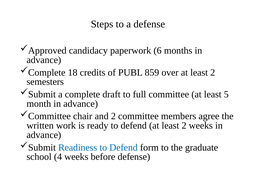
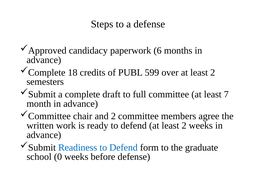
859: 859 -> 599
5: 5 -> 7
4: 4 -> 0
